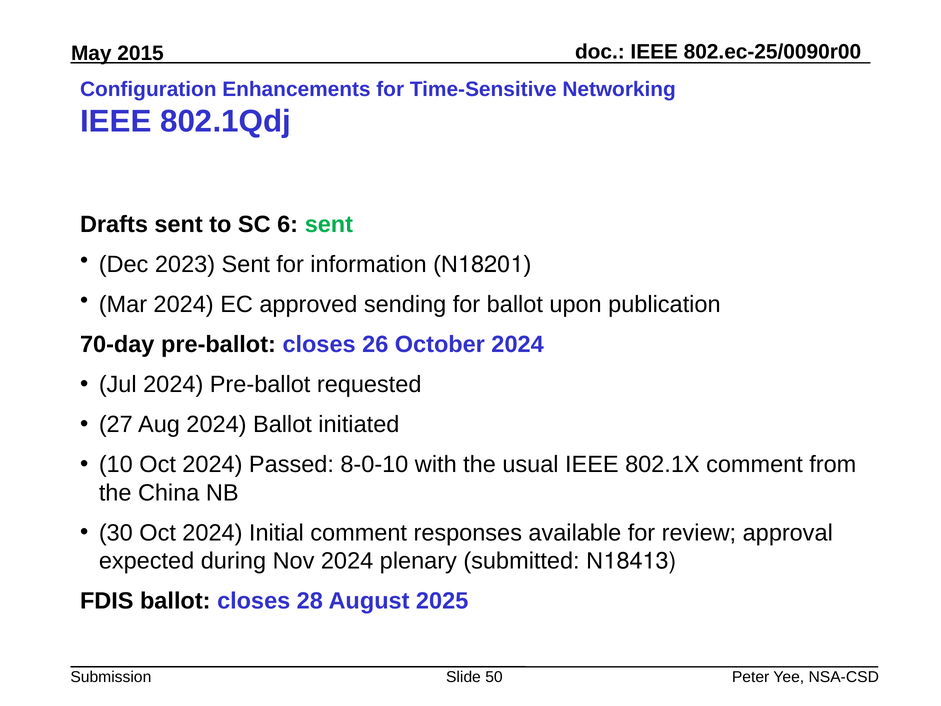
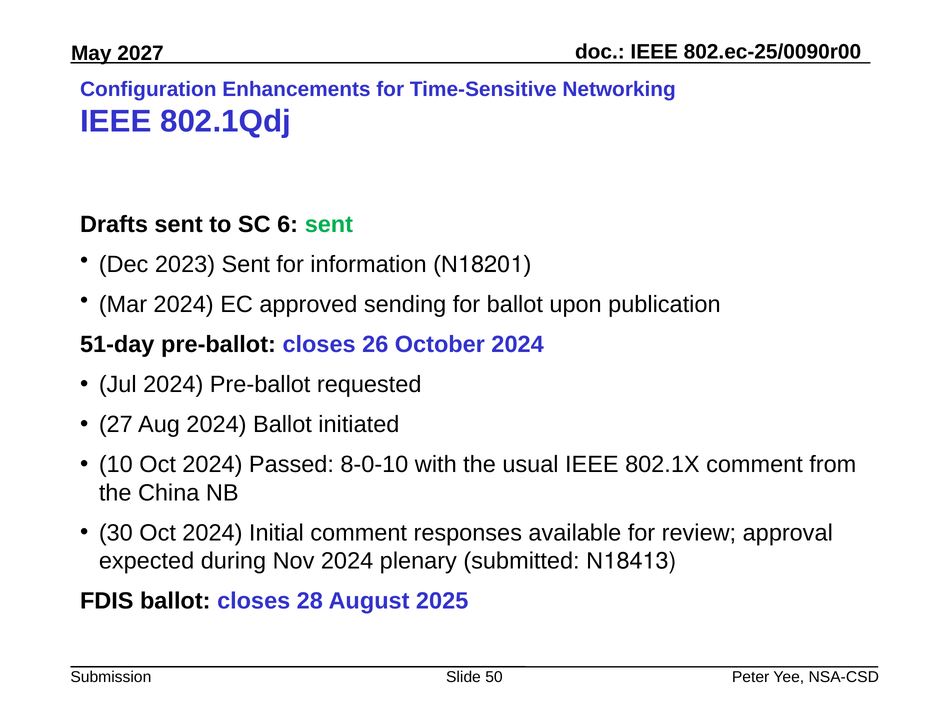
2015: 2015 -> 2027
70-day: 70-day -> 51-day
